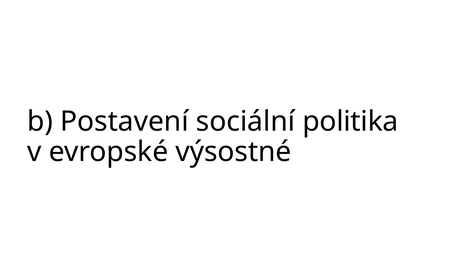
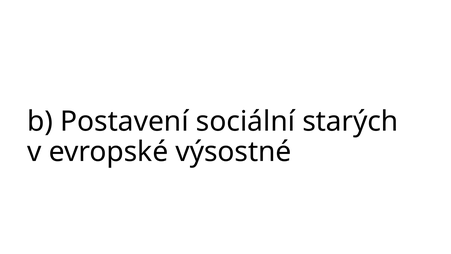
politika: politika -> starých
